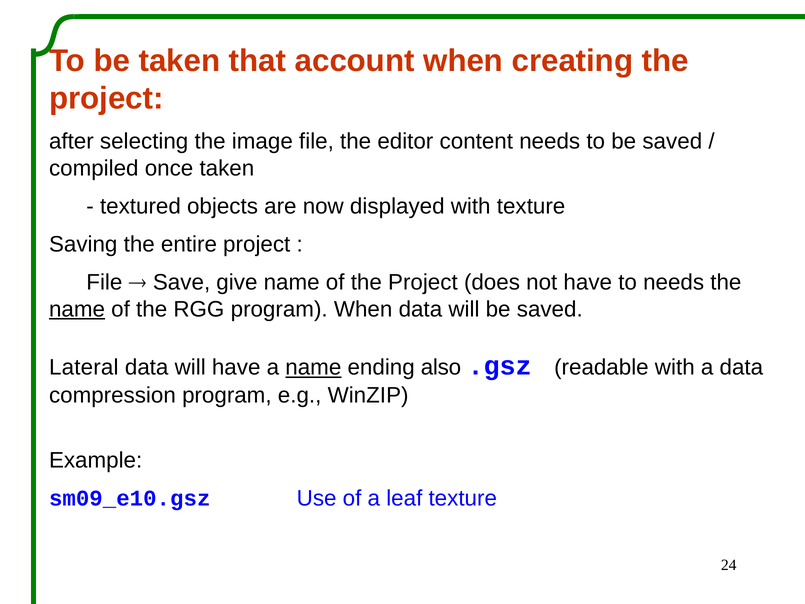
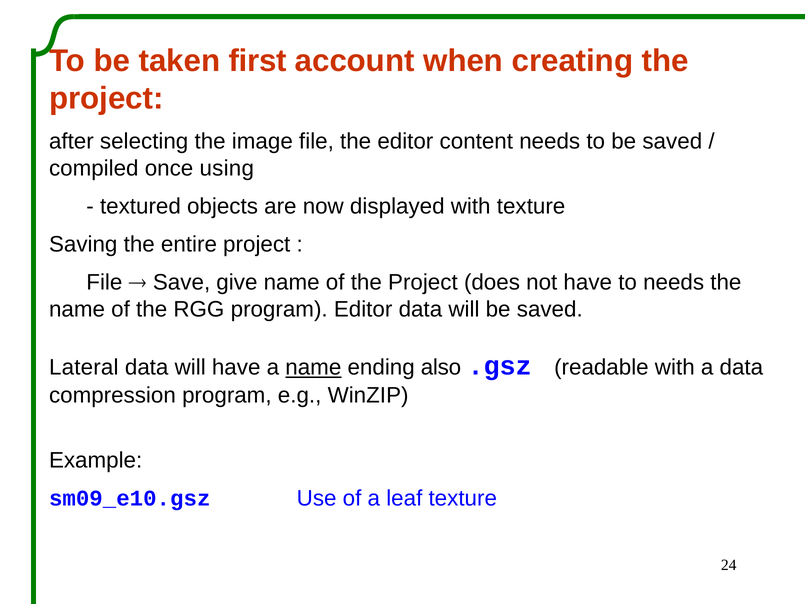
that: that -> first
once taken: taken -> using
name at (77, 309) underline: present -> none
program When: When -> Editor
